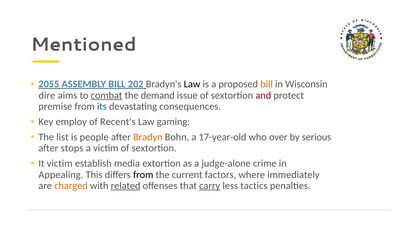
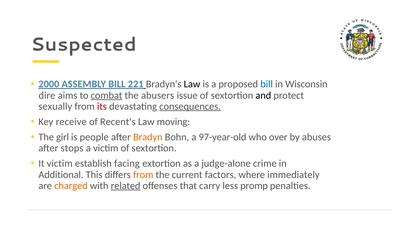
Mentioned: Mentioned -> Suspected
2055: 2055 -> 2000
202: 202 -> 221
bill at (267, 84) colour: orange -> blue
demand: demand -> abusers
and colour: red -> black
premise: premise -> sexually
its colour: blue -> red
consequences underline: none -> present
employ: employ -> receive
gaming: gaming -> moving
list: list -> girl
17-year-old: 17-year-old -> 97-year-old
serious: serious -> abuses
media: media -> facing
Appealing: Appealing -> Additional
from at (143, 175) colour: black -> orange
carry underline: present -> none
tactics: tactics -> promp
